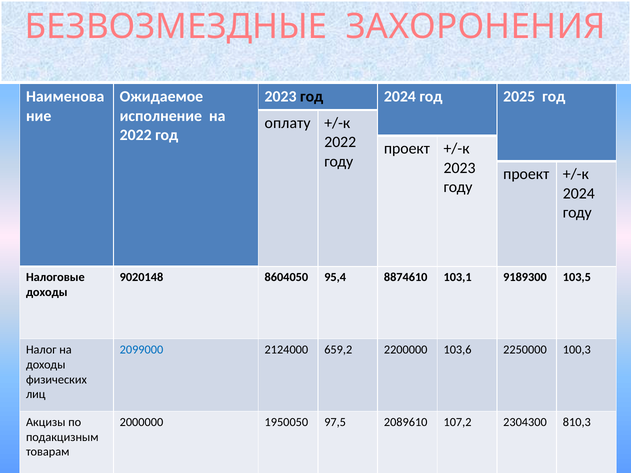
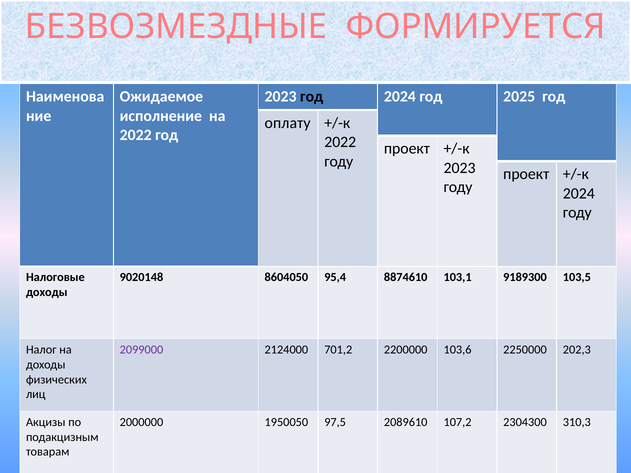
ЗАХОРОНЕНИЯ: ЗАХОРОНЕНИЯ -> ФОРМИРУЕТСЯ
2099000 colour: blue -> purple
659,2: 659,2 -> 701,2
100,3: 100,3 -> 202,3
810,3: 810,3 -> 310,3
